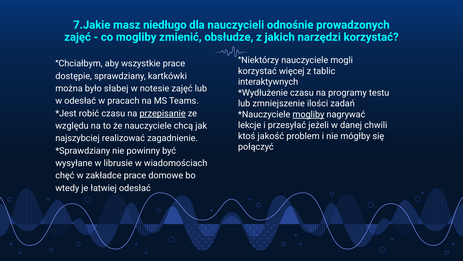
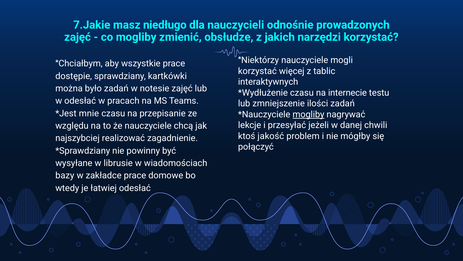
było słabej: słabej -> zadań
programy: programy -> internecie
robić: robić -> mnie
przepisanie underline: present -> none
chęć: chęć -> bazy
